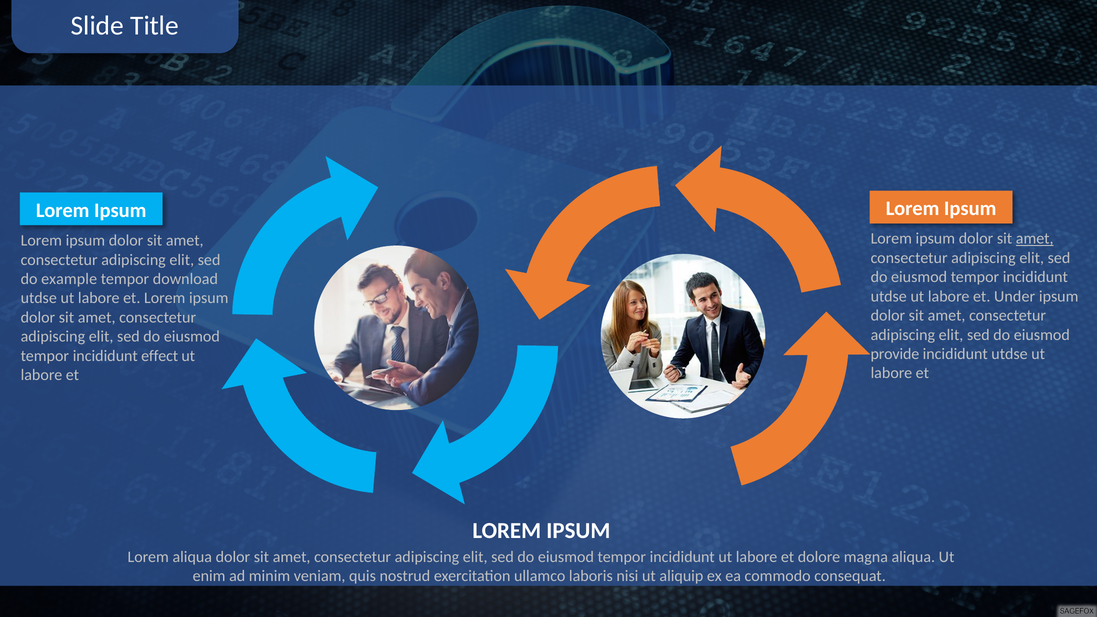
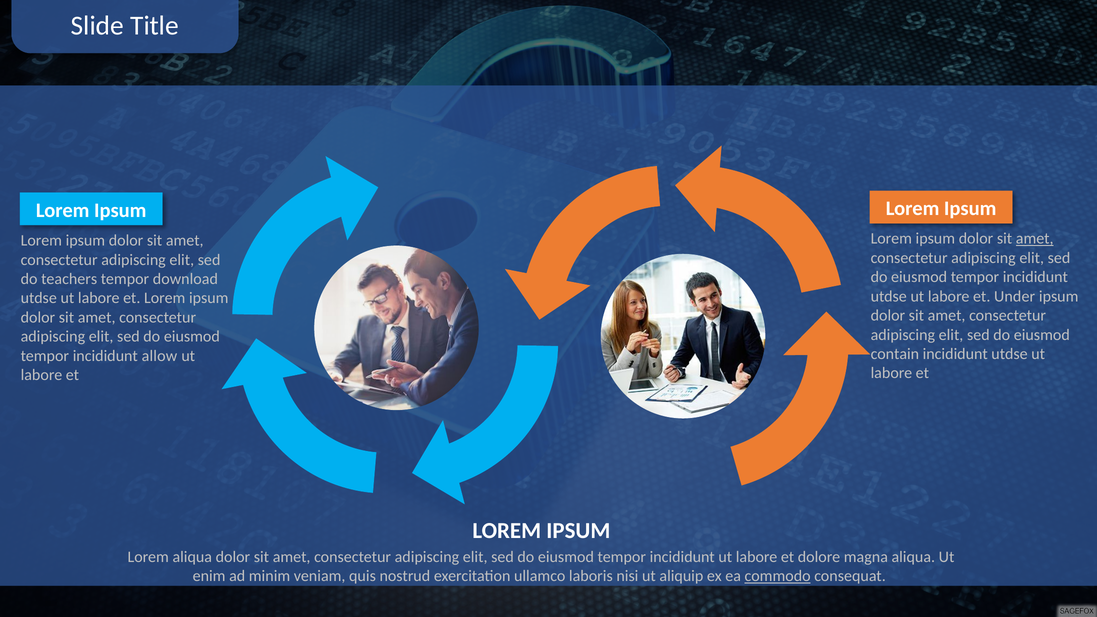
example: example -> teachers
provide: provide -> contain
effect: effect -> allow
commodo underline: none -> present
